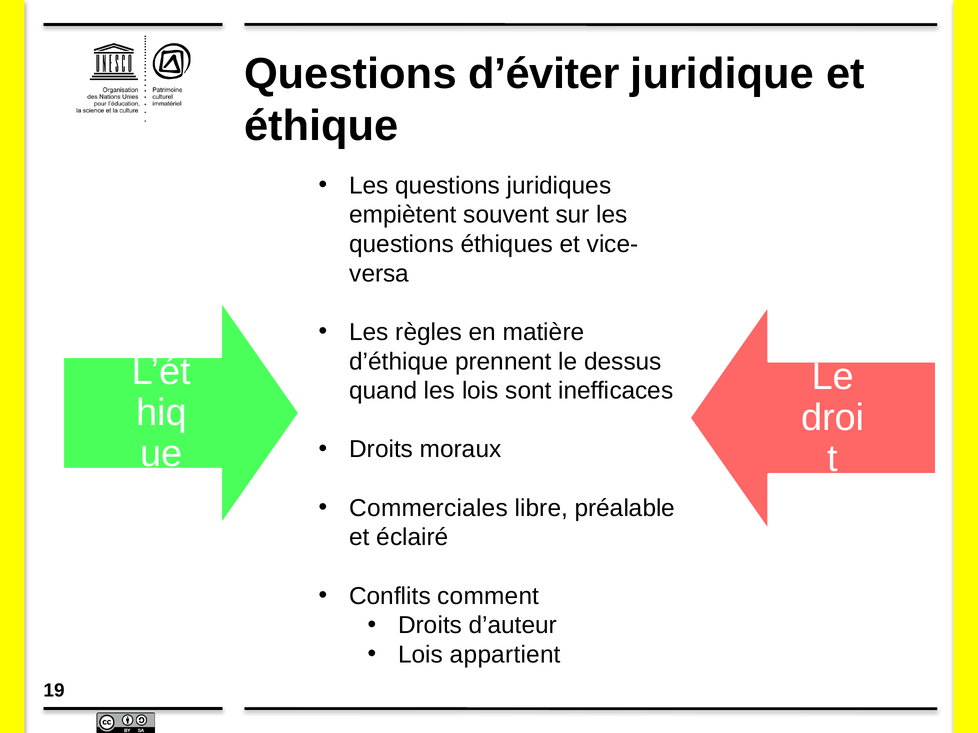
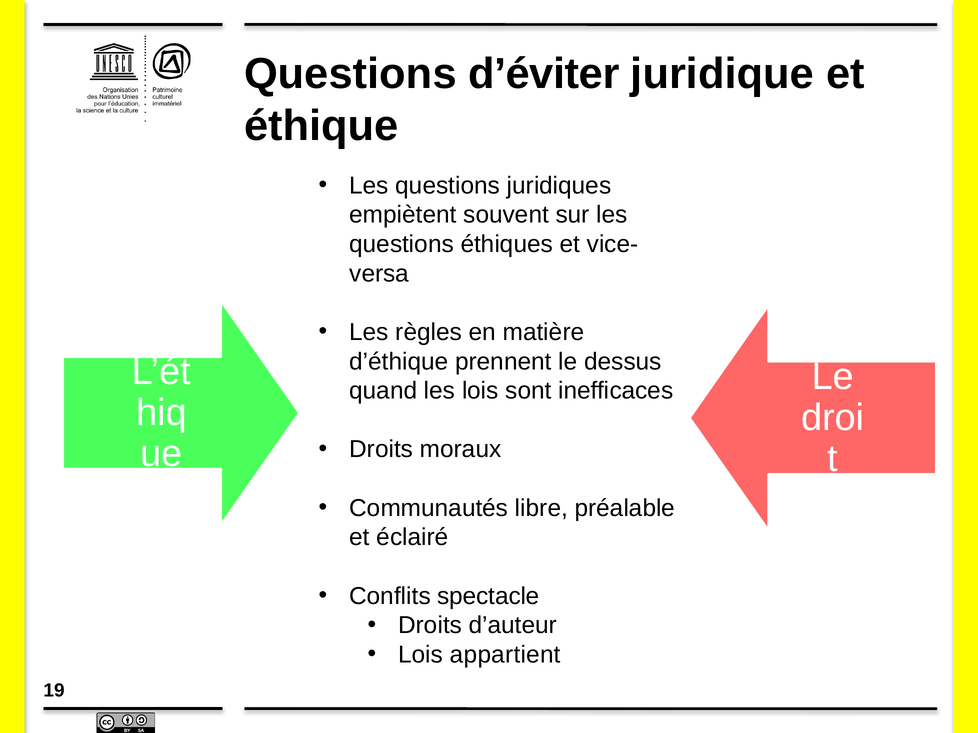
Commerciales: Commerciales -> Communautés
comment: comment -> spectacle
